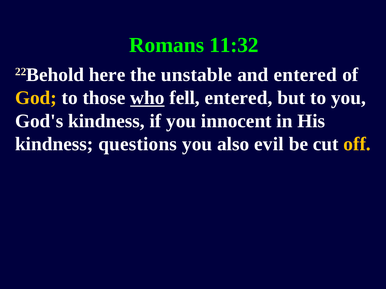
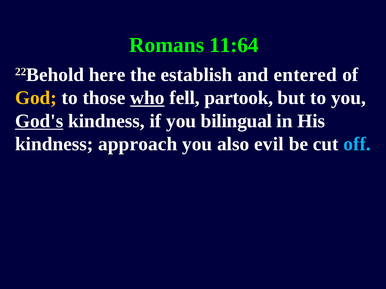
11:32: 11:32 -> 11:64
unstable: unstable -> establish
fell entered: entered -> partook
God's underline: none -> present
innocent: innocent -> bilingual
questions: questions -> approach
off colour: yellow -> light blue
